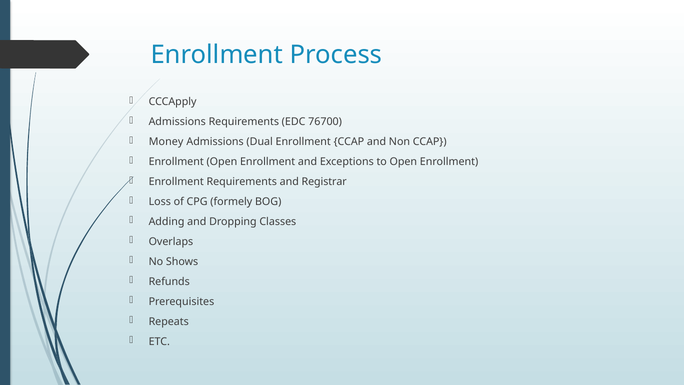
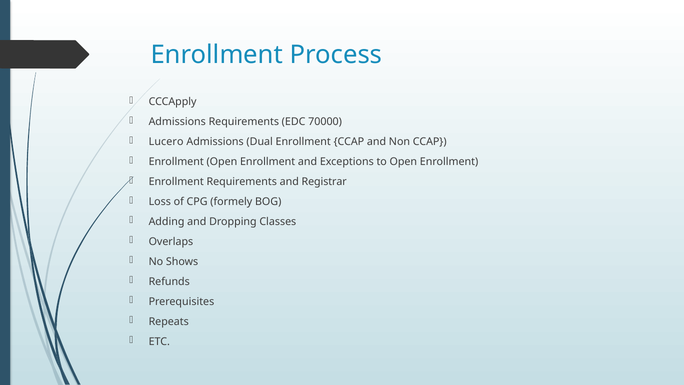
76700: 76700 -> 70000
Money: Money -> Lucero
